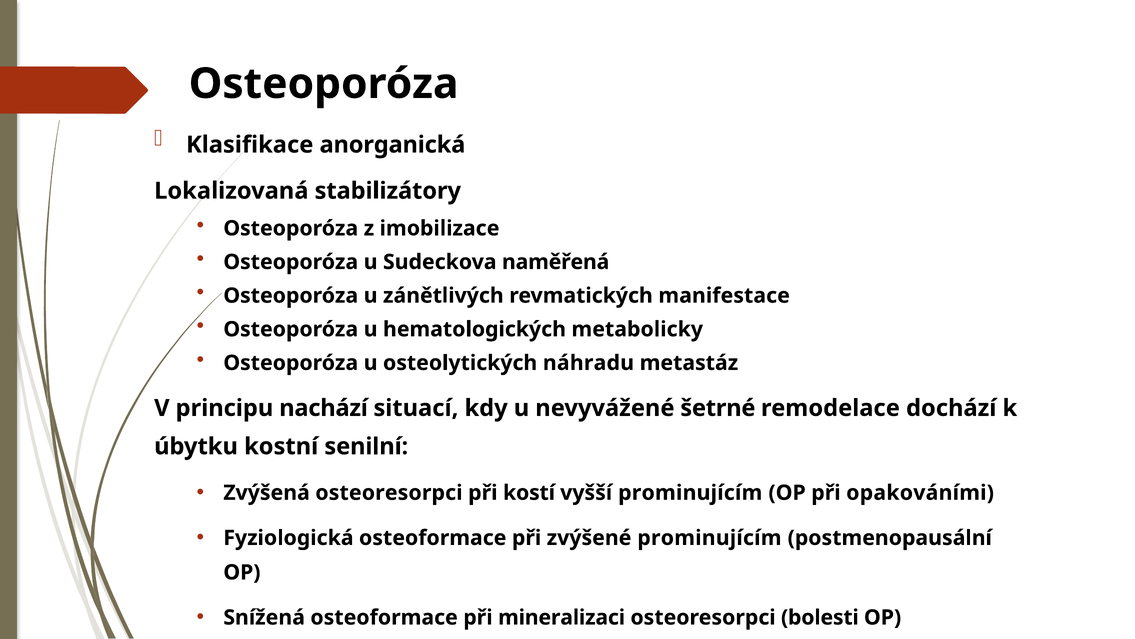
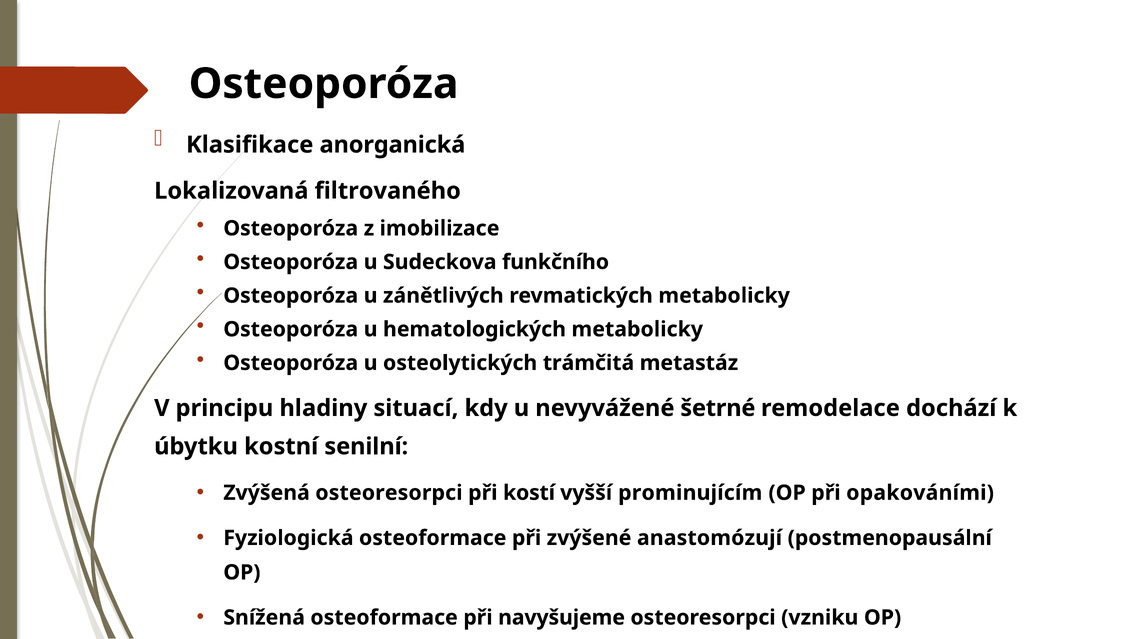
stabilizátory: stabilizátory -> filtrovaného
naměřená: naměřená -> funkčního
revmatických manifestace: manifestace -> metabolicky
náhradu: náhradu -> trámčitá
nachází: nachází -> hladiny
zvýšené prominujícím: prominujícím -> anastomózují
mineralizaci: mineralizaci -> navyšujeme
bolesti: bolesti -> vzniku
